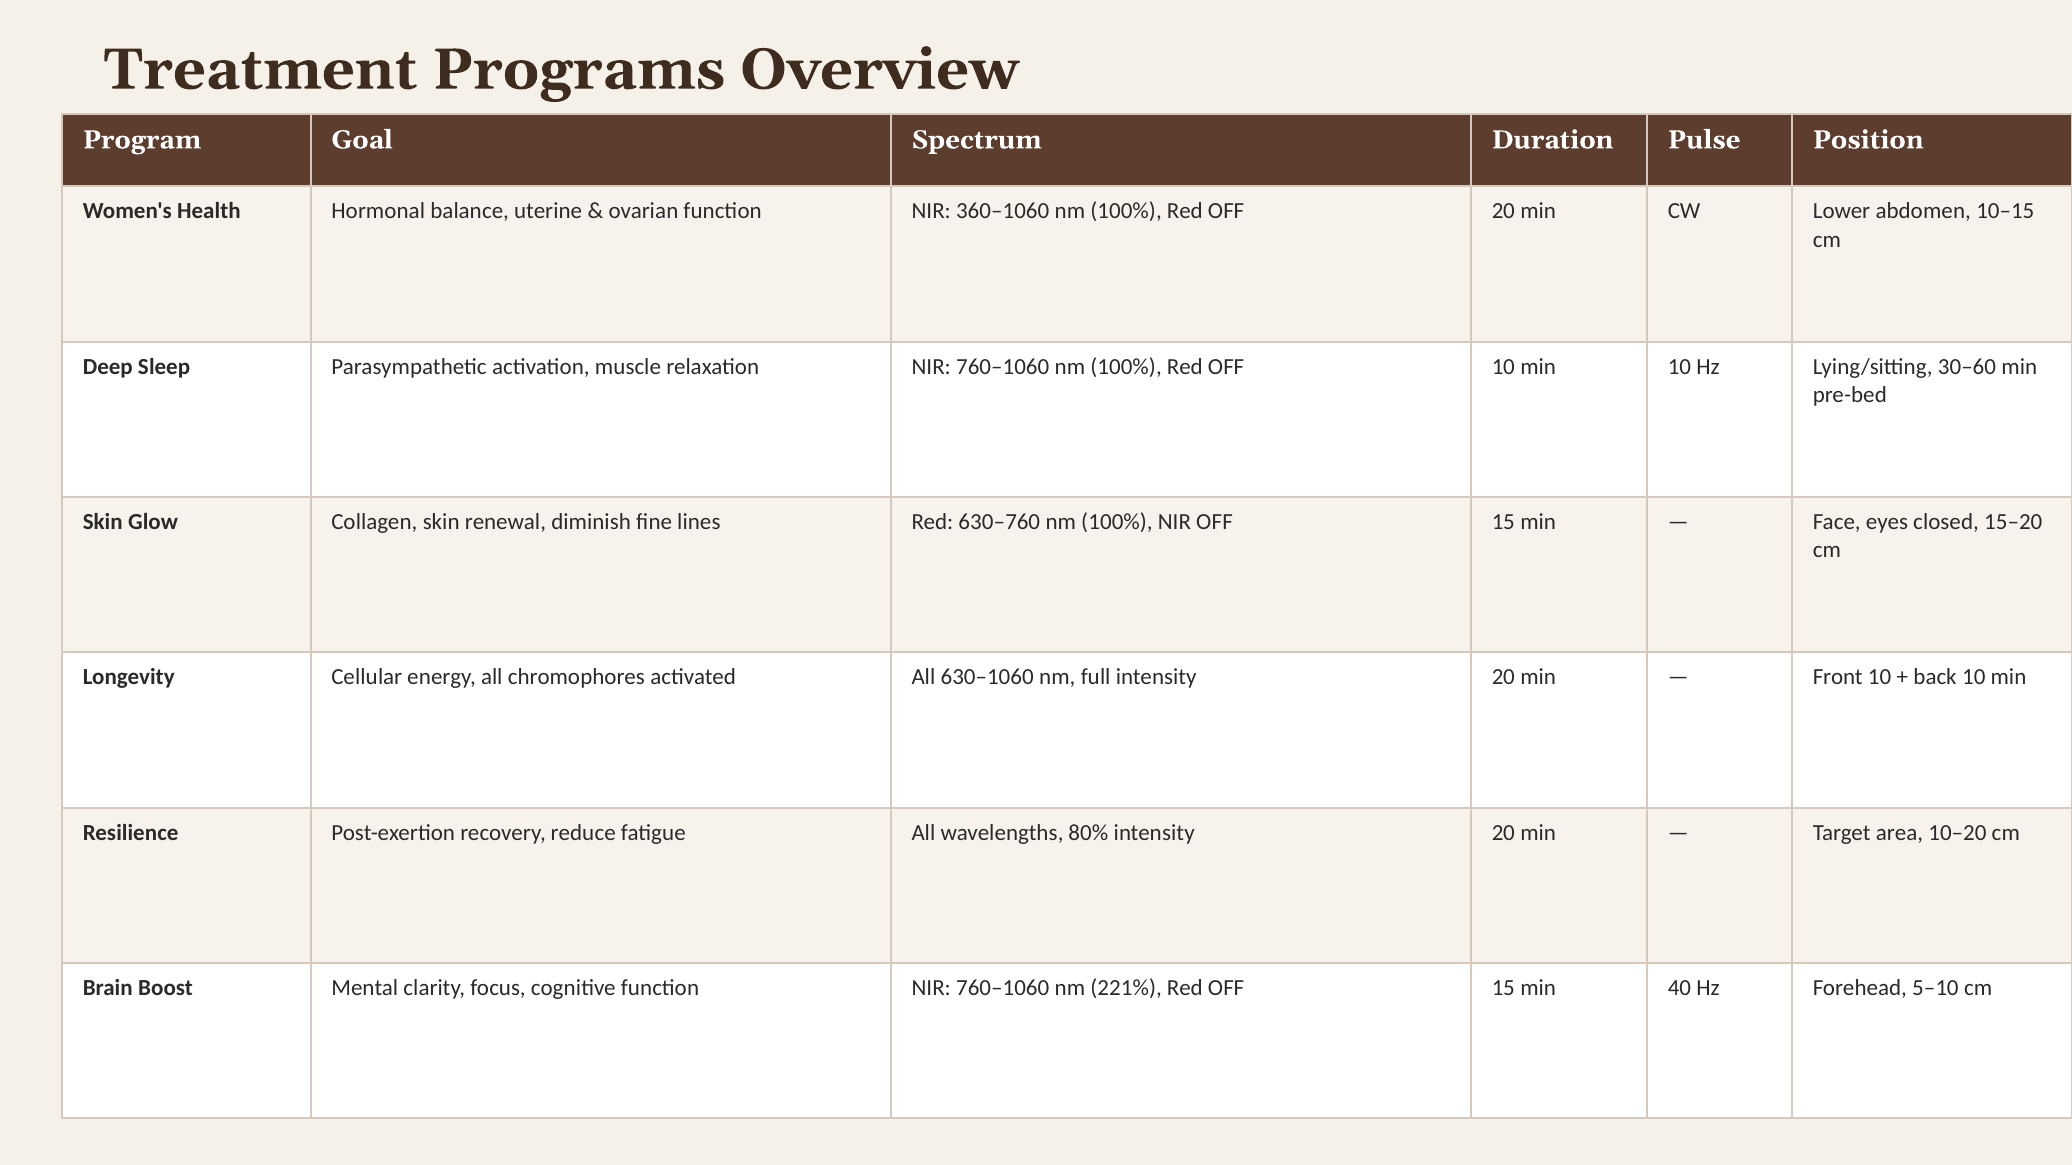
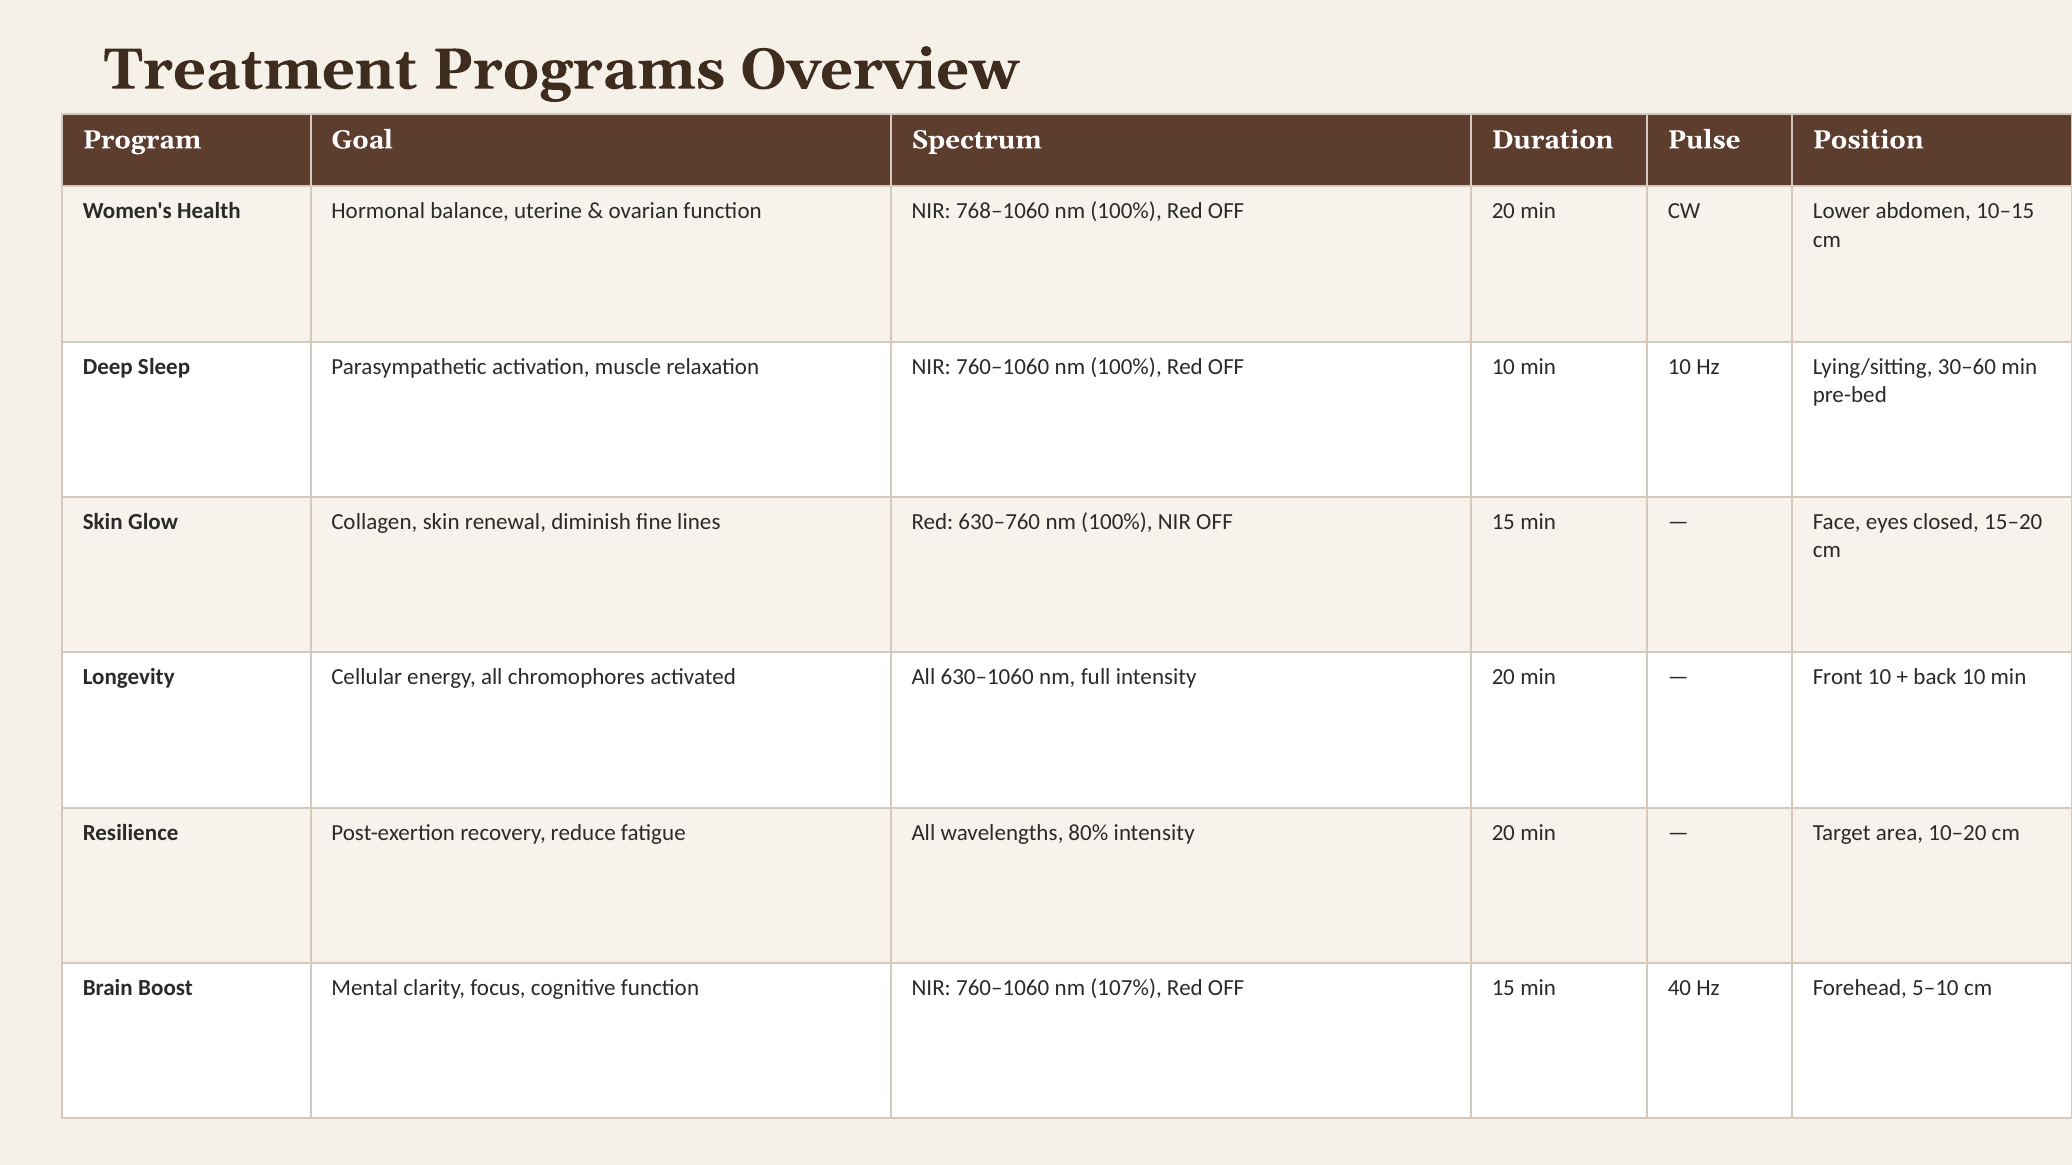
360–1060: 360–1060 -> 768–1060
221%: 221% -> 107%
